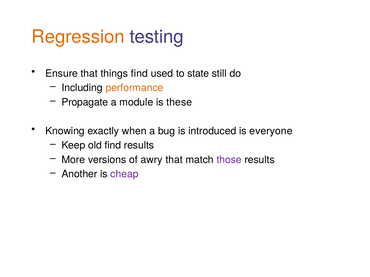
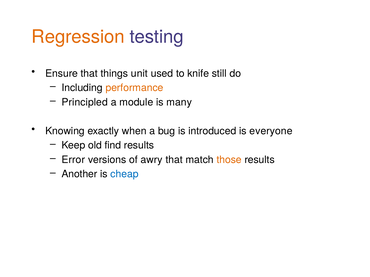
things find: find -> unit
state: state -> knife
Propagate: Propagate -> Principled
these: these -> many
More: More -> Error
those colour: purple -> orange
cheap colour: purple -> blue
